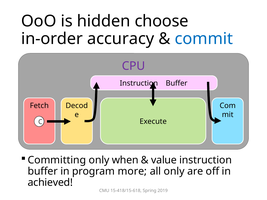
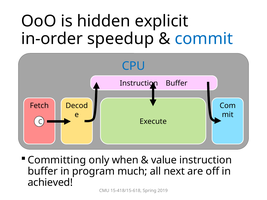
choose: choose -> explicit
accuracy: accuracy -> speedup
CPU colour: purple -> blue
more: more -> much
all only: only -> next
